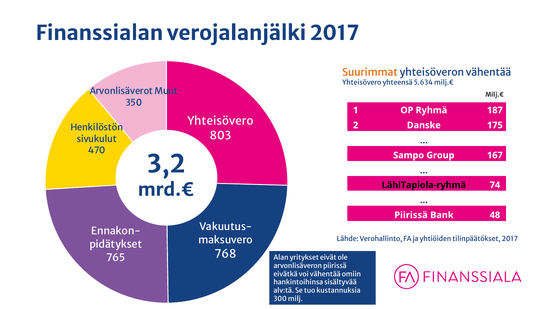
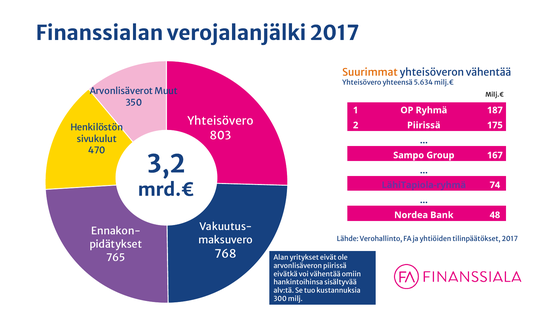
2 Danske: Danske -> Piirissä
LähiTapiola-ryhmä colour: black -> purple
Piirissä at (411, 215): Piirissä -> Nordea
